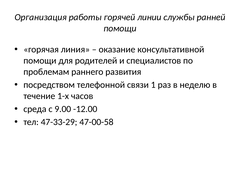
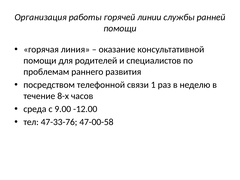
1-х: 1-х -> 8-х
47-33-29: 47-33-29 -> 47-33-76
